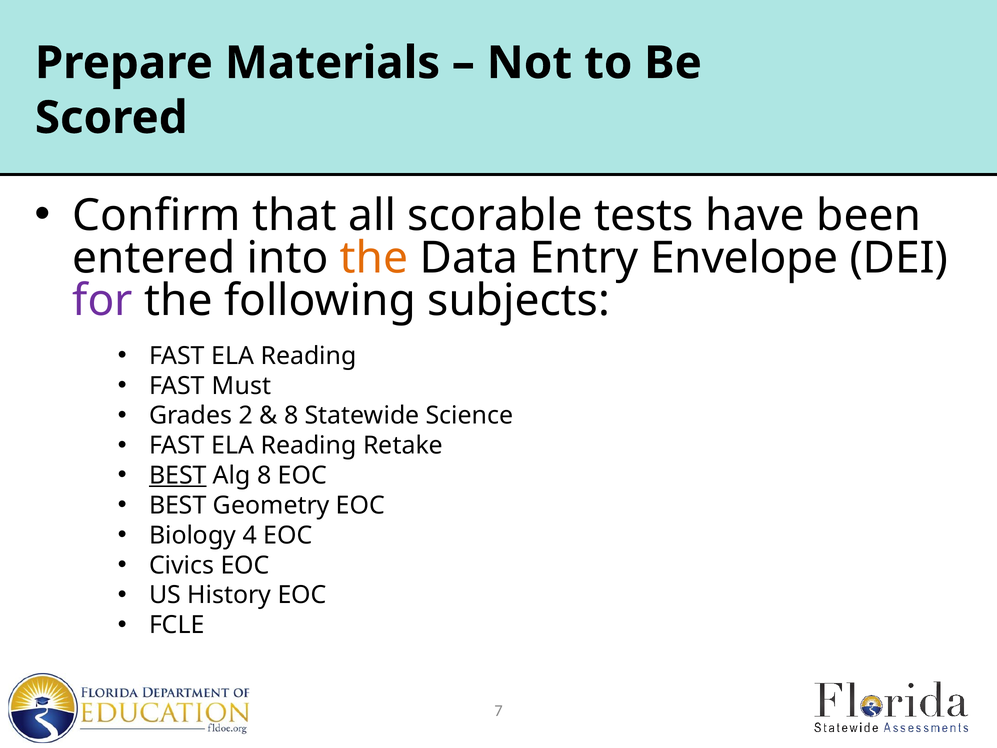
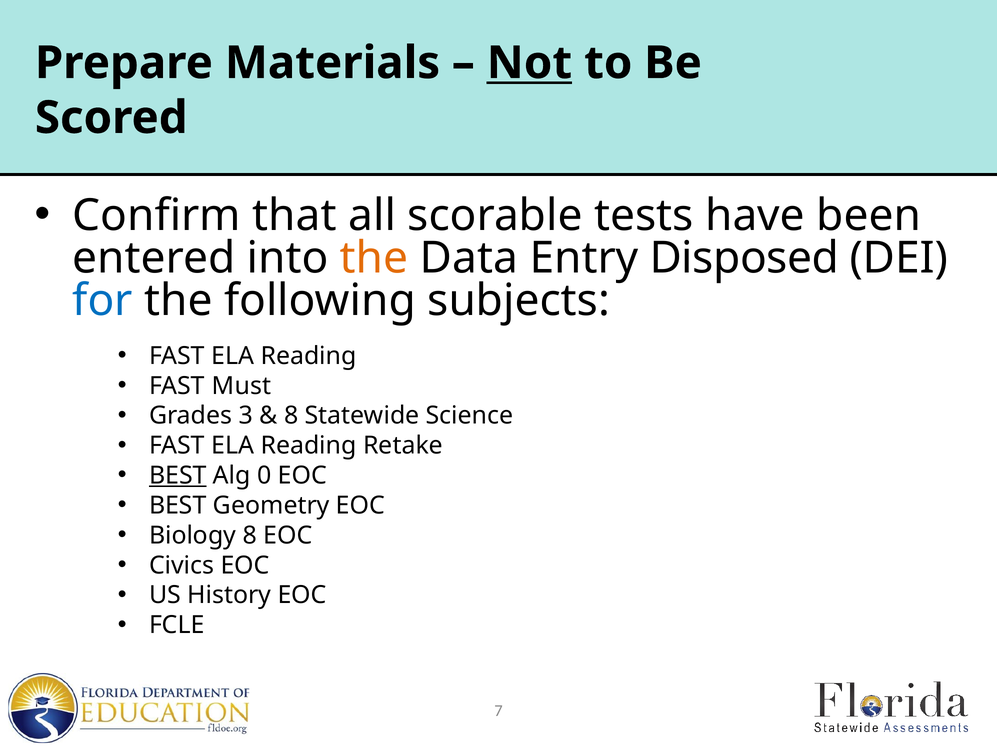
Not underline: none -> present
Envelope: Envelope -> Disposed
for colour: purple -> blue
2: 2 -> 3
Alg 8: 8 -> 0
Biology 4: 4 -> 8
